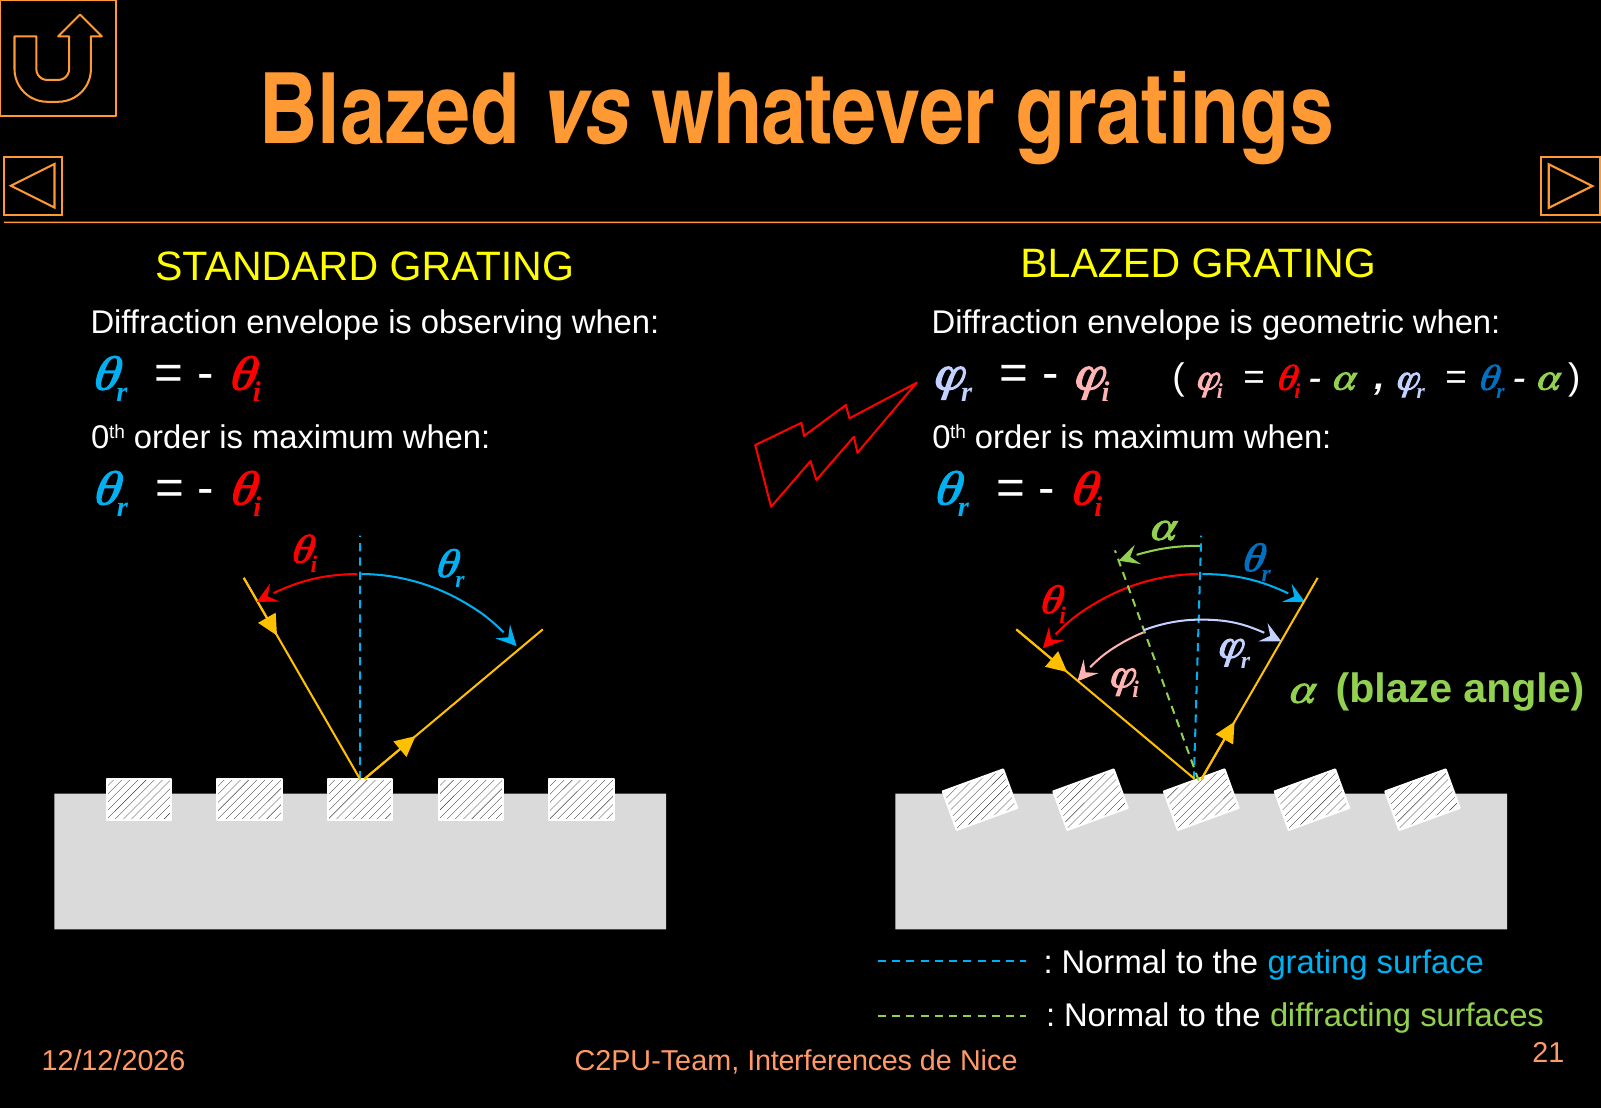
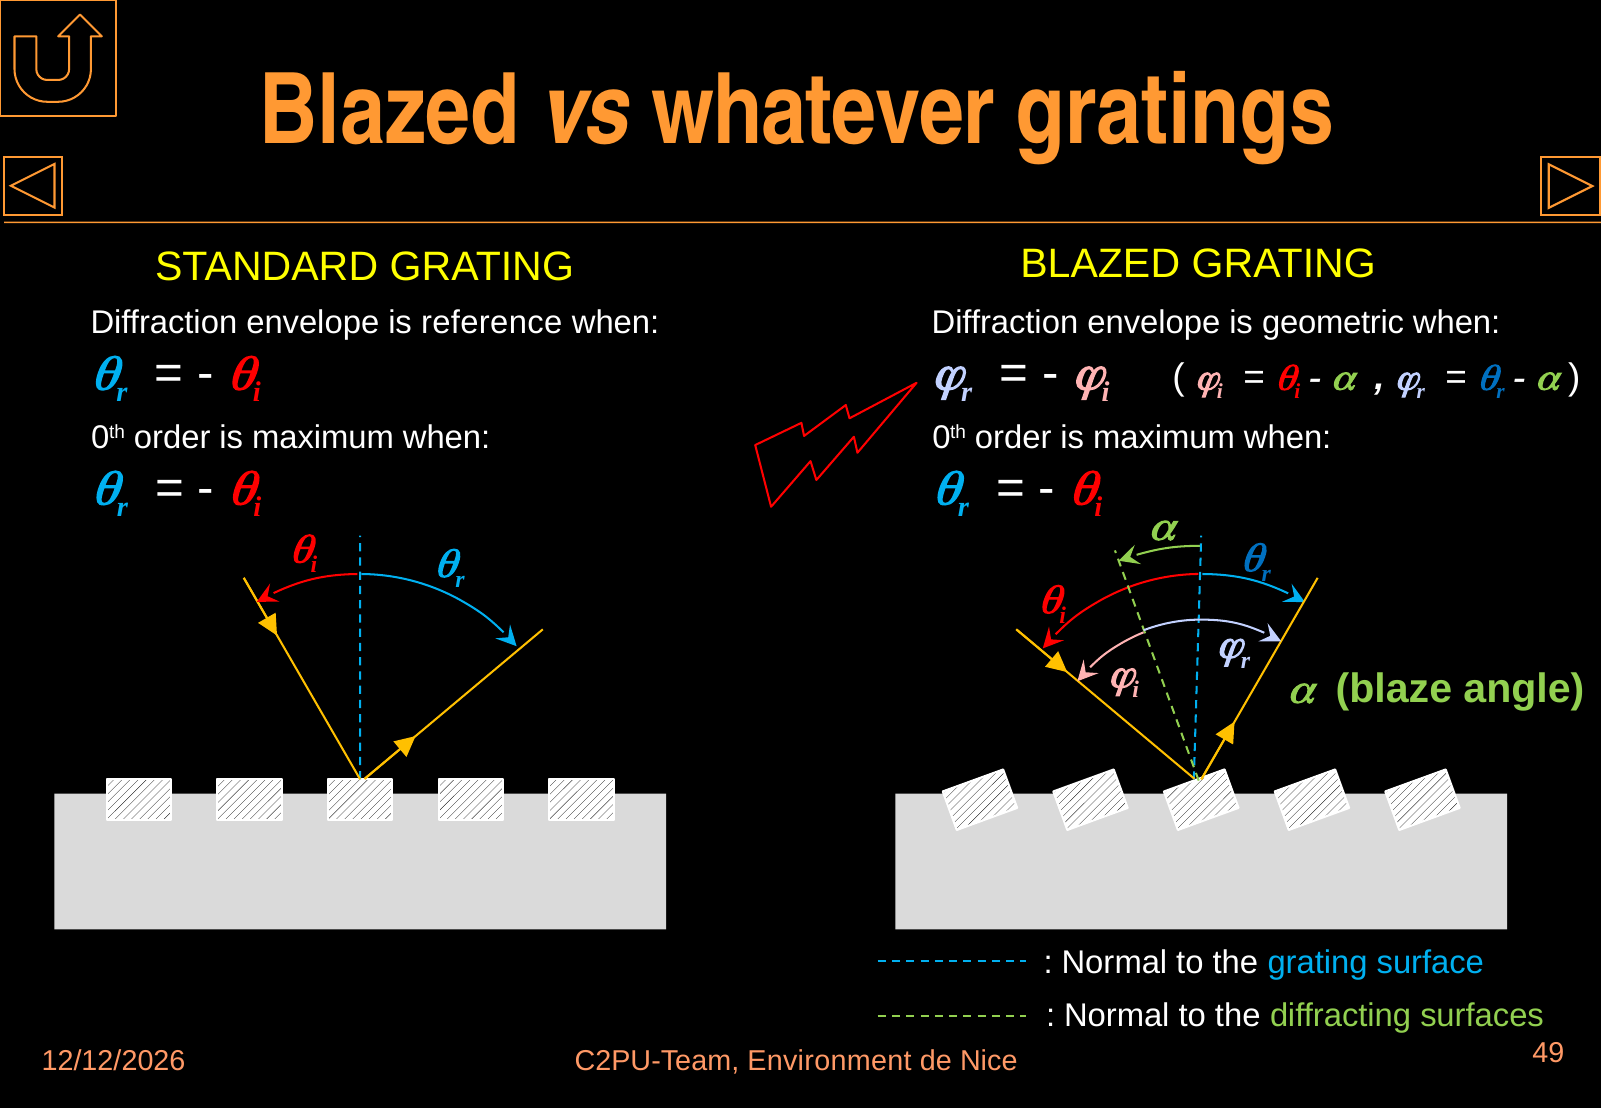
observing: observing -> reference
Interferences: Interferences -> Environment
21: 21 -> 49
